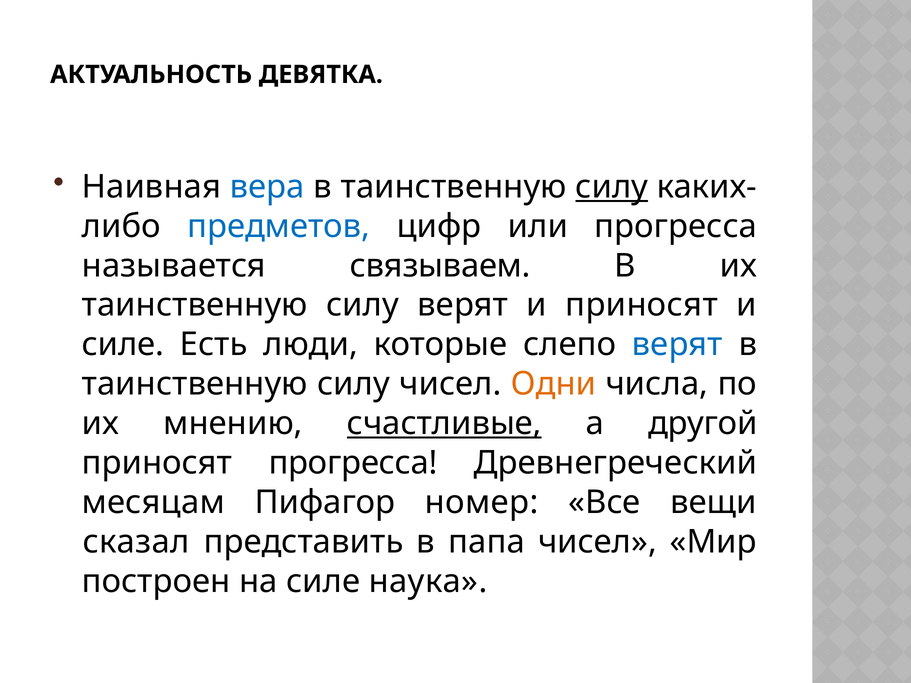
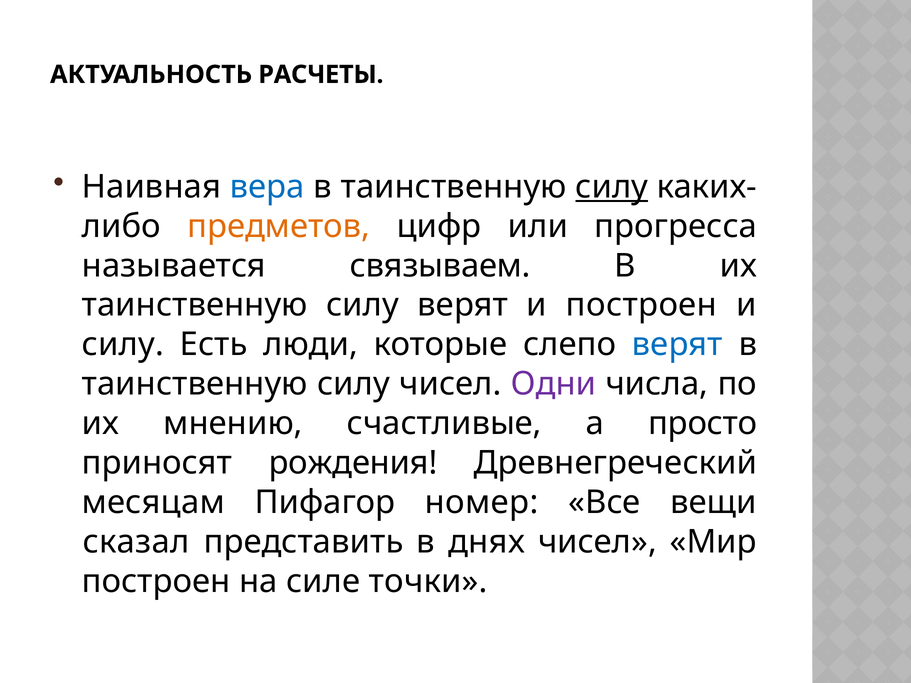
ДЕВЯТКА: ДЕВЯТКА -> РАСЧЕТЫ
предметов colour: blue -> orange
и приносят: приносят -> построен
силе at (123, 345): силе -> силу
Одни colour: orange -> purple
счастливые underline: present -> none
другой: другой -> просто
приносят прогресса: прогресса -> рождения
папа: папа -> днях
наука: наука -> точки
